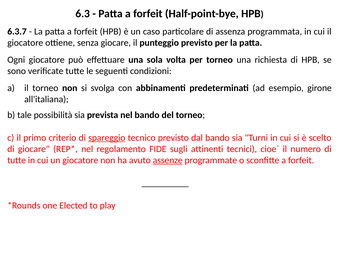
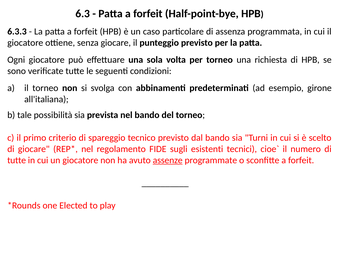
6.3.7: 6.3.7 -> 6.3.3
spareggio underline: present -> none
attinenti: attinenti -> esistenti
